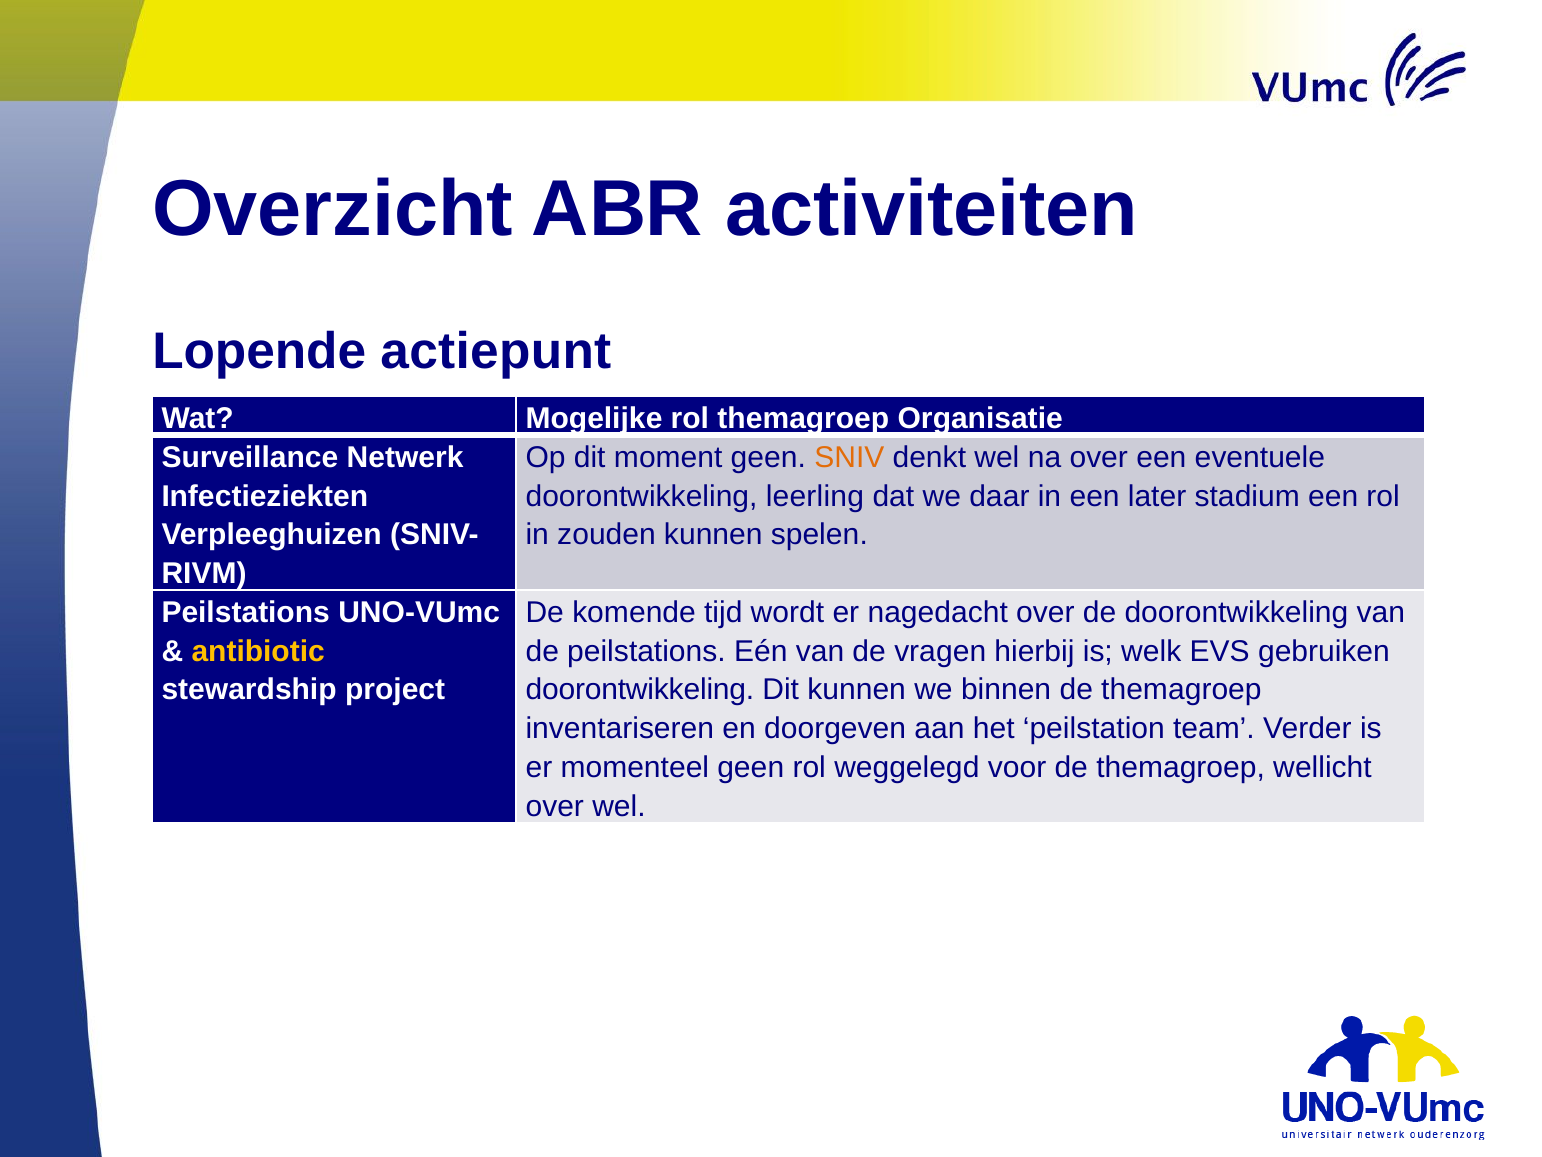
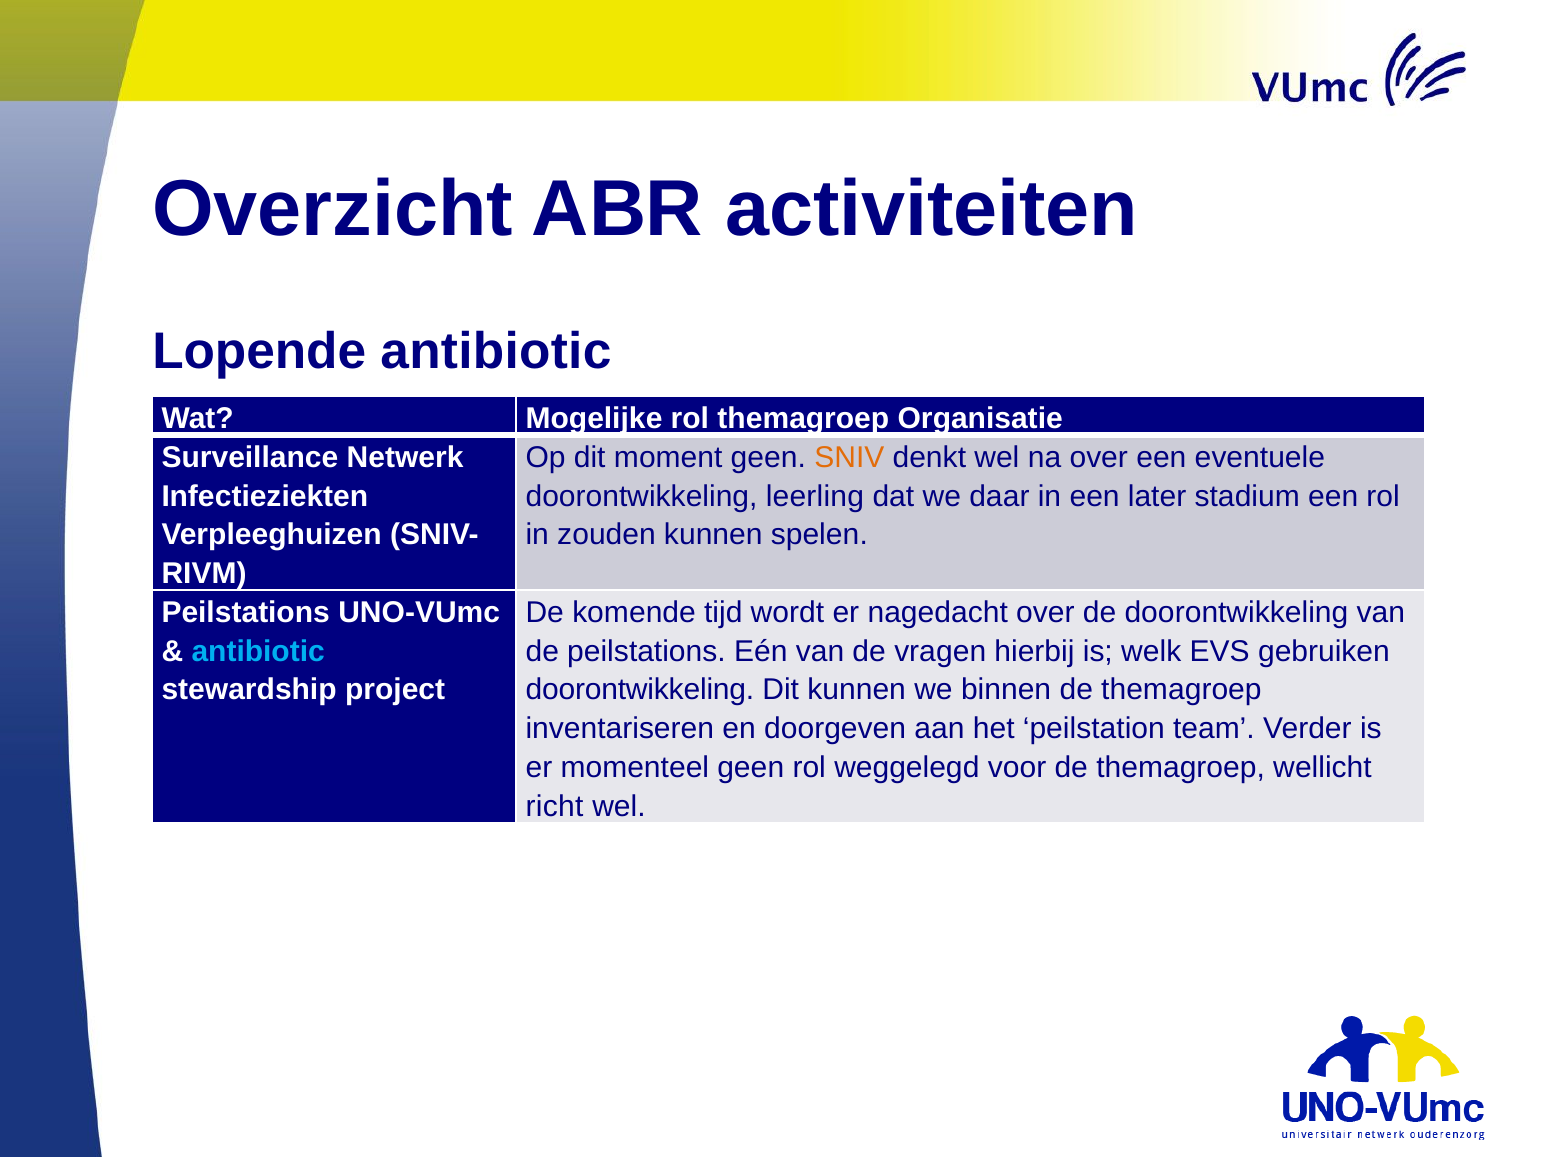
Lopende actiepunt: actiepunt -> antibiotic
antibiotic at (258, 651) colour: yellow -> light blue
over at (555, 806): over -> richt
